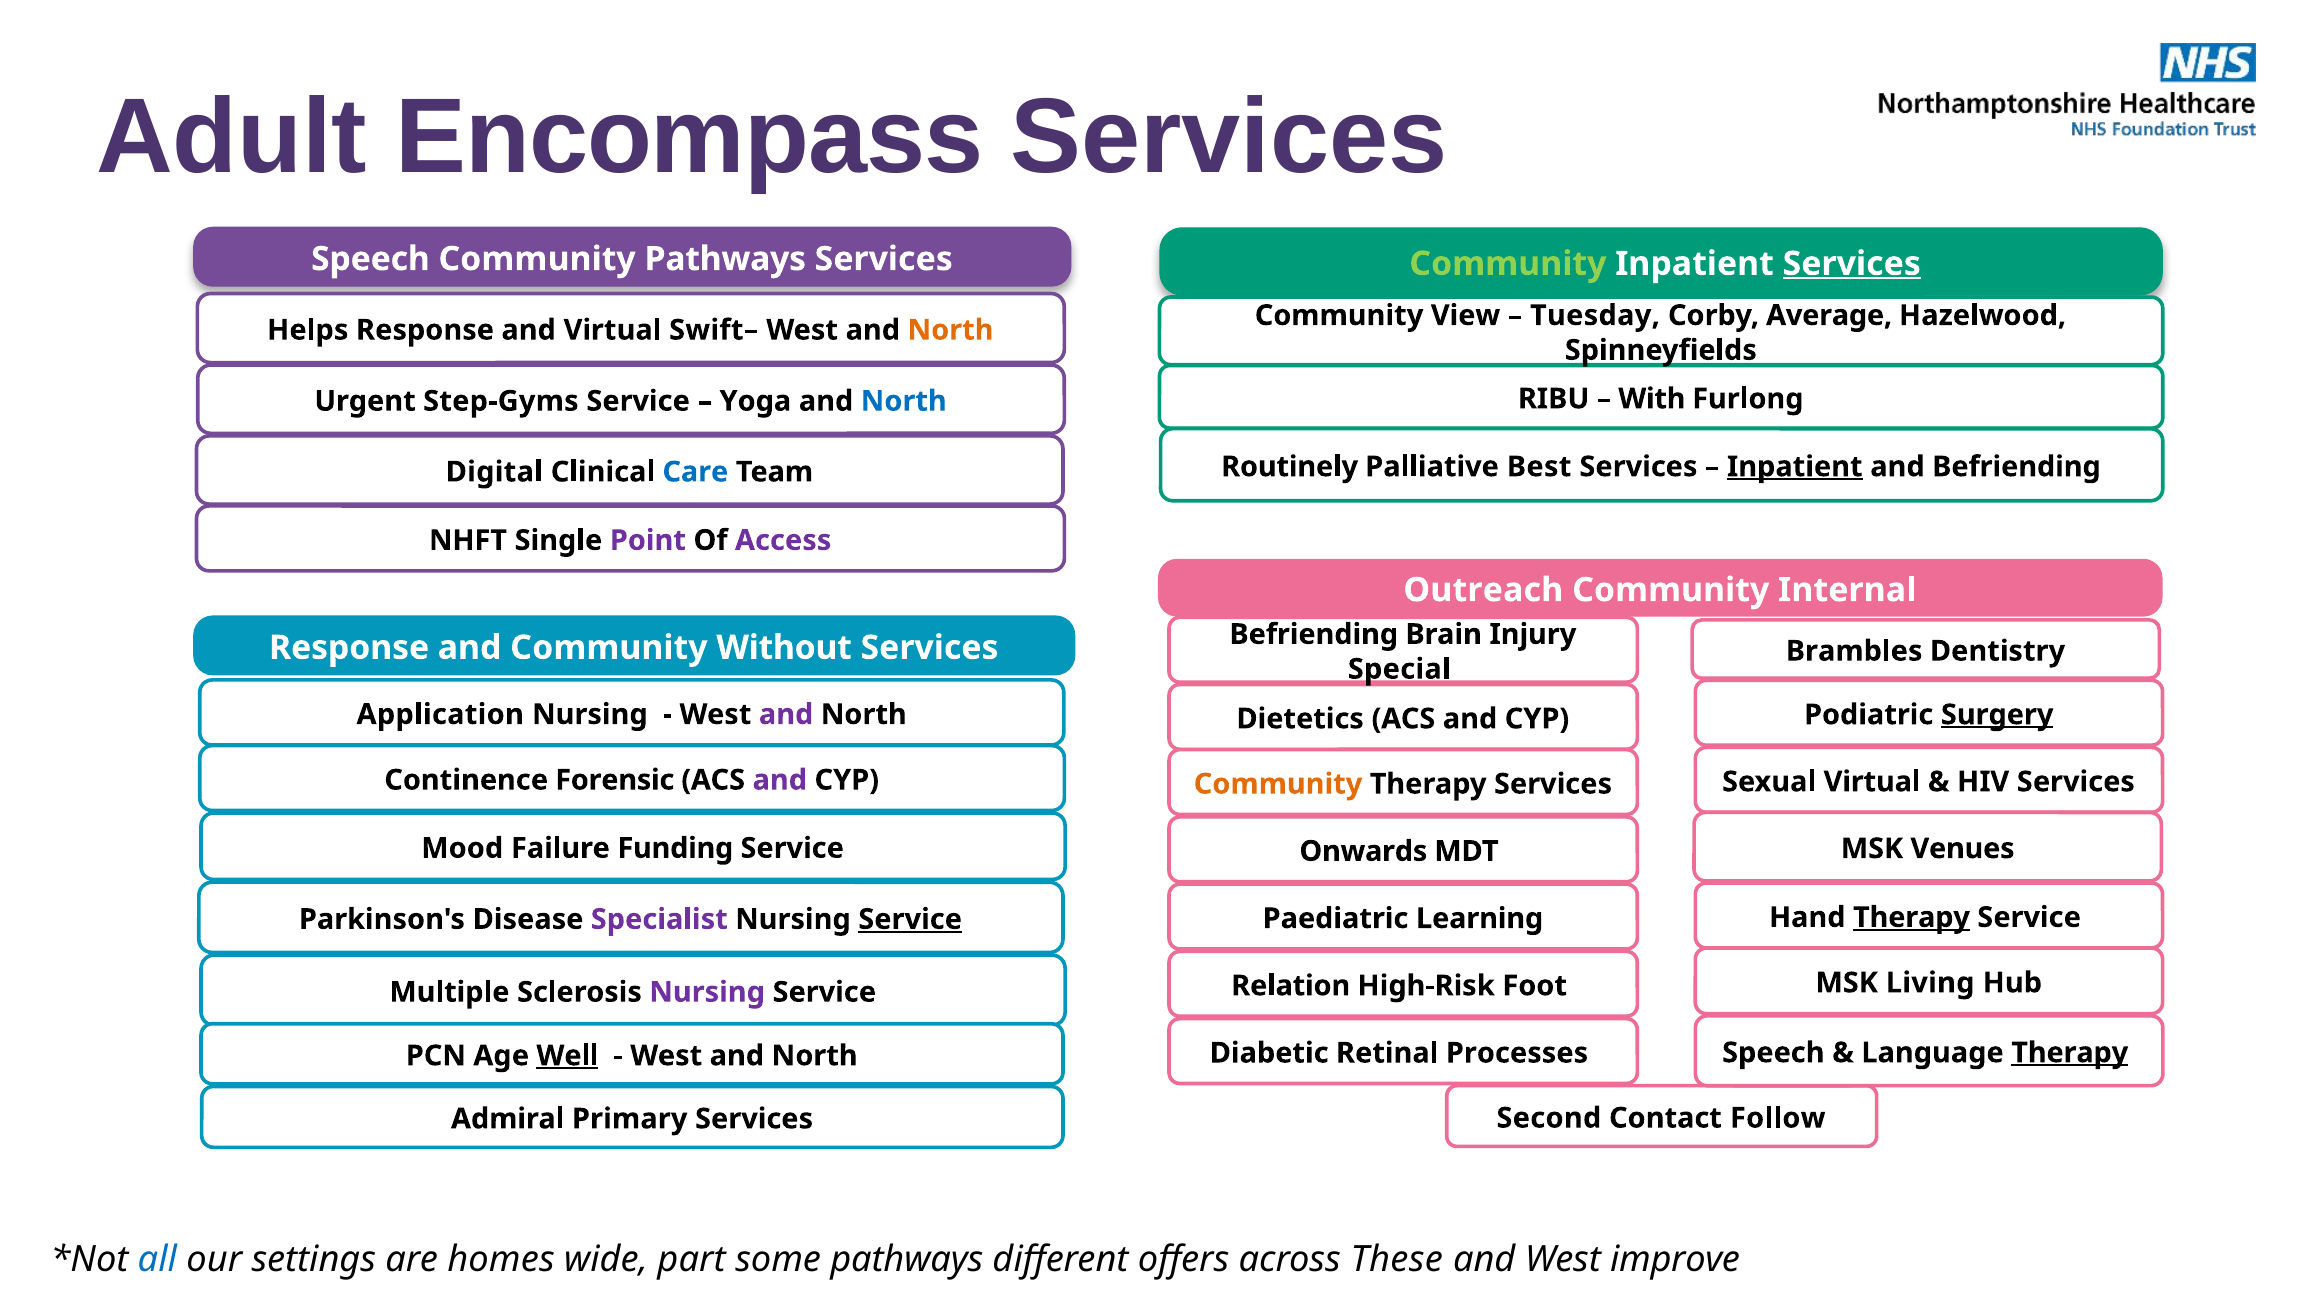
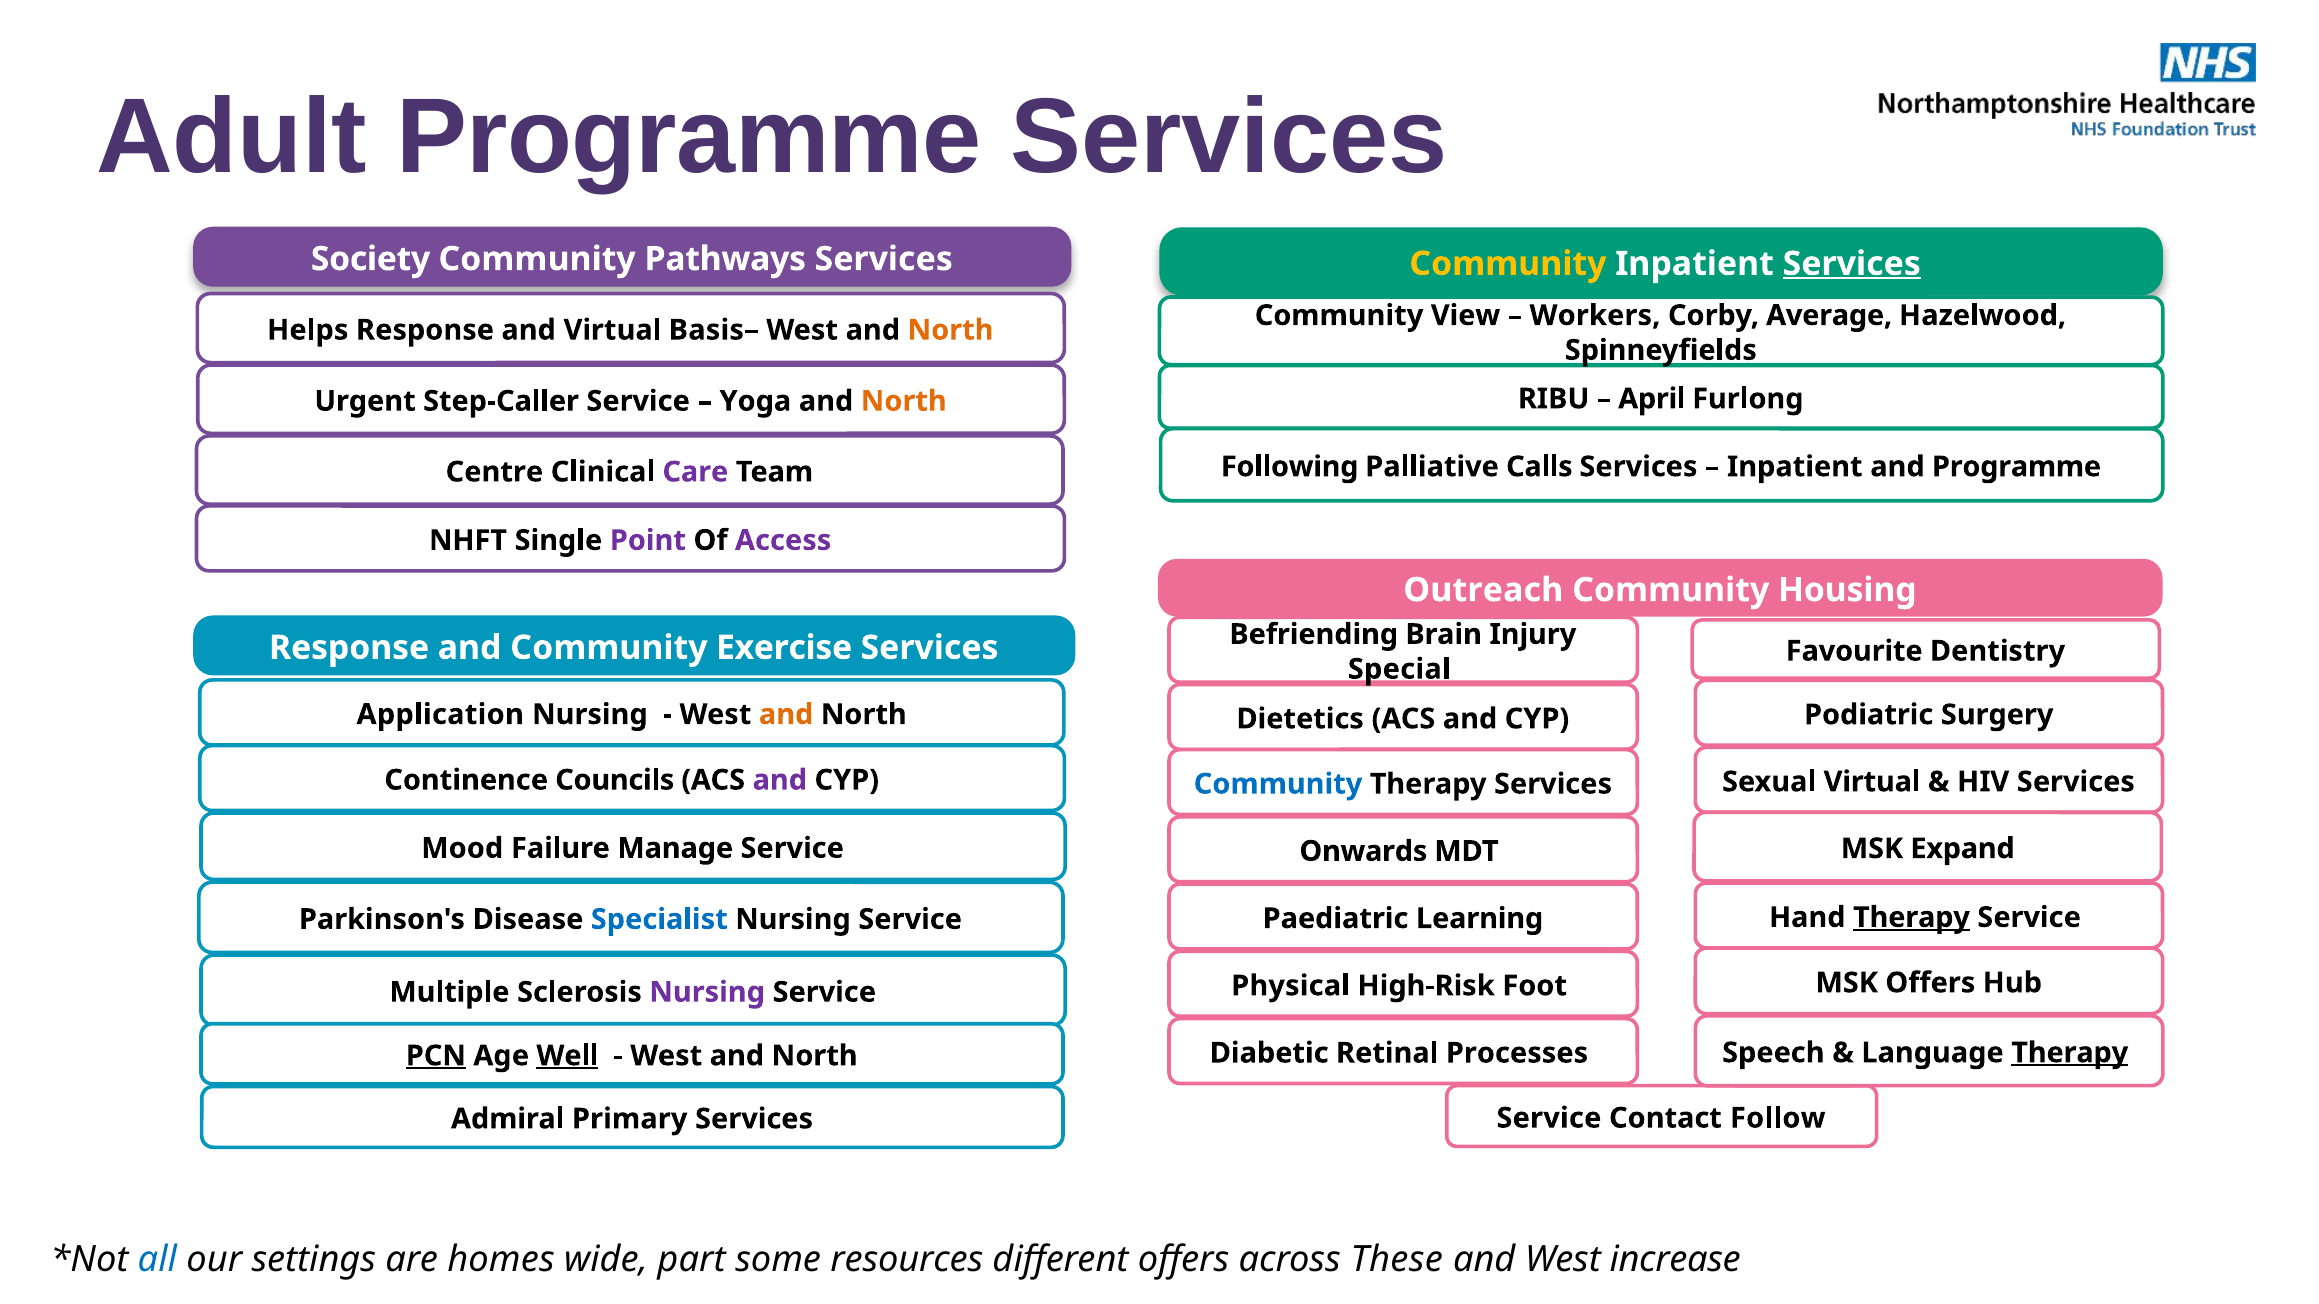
Adult Encompass: Encompass -> Programme
Speech at (370, 259): Speech -> Society
Community at (1508, 264) colour: light green -> yellow
Tuesday: Tuesday -> Workers
Swift–: Swift– -> Basis–
With: With -> April
Step-Gyms: Step-Gyms -> Step-Caller
North at (904, 401) colour: blue -> orange
Routinely: Routinely -> Following
Best: Best -> Calls
Inpatient at (1795, 467) underline: present -> none
and Befriending: Befriending -> Programme
Digital: Digital -> Centre
Care colour: blue -> purple
Internal: Internal -> Housing
Without: Without -> Exercise
Brambles: Brambles -> Favourite
and at (786, 715) colour: purple -> orange
Surgery underline: present -> none
Forensic: Forensic -> Councils
Community at (1278, 784) colour: orange -> blue
Funding: Funding -> Manage
Venues: Venues -> Expand
Specialist colour: purple -> blue
Service at (910, 920) underline: present -> none
MSK Living: Living -> Offers
Relation: Relation -> Physical
PCN underline: none -> present
Second at (1549, 1118): Second -> Service
some pathways: pathways -> resources
improve: improve -> increase
